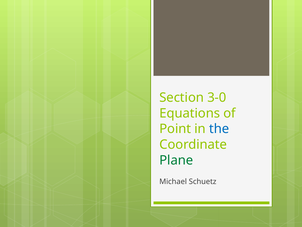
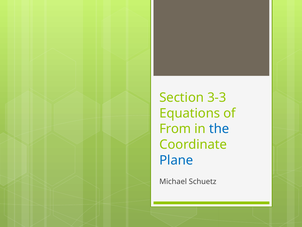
3-0: 3-0 -> 3-3
Point: Point -> From
Plane colour: green -> blue
